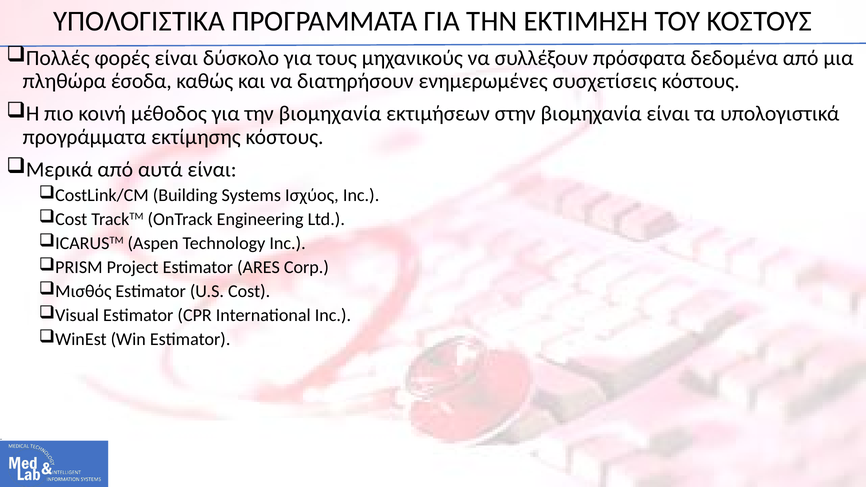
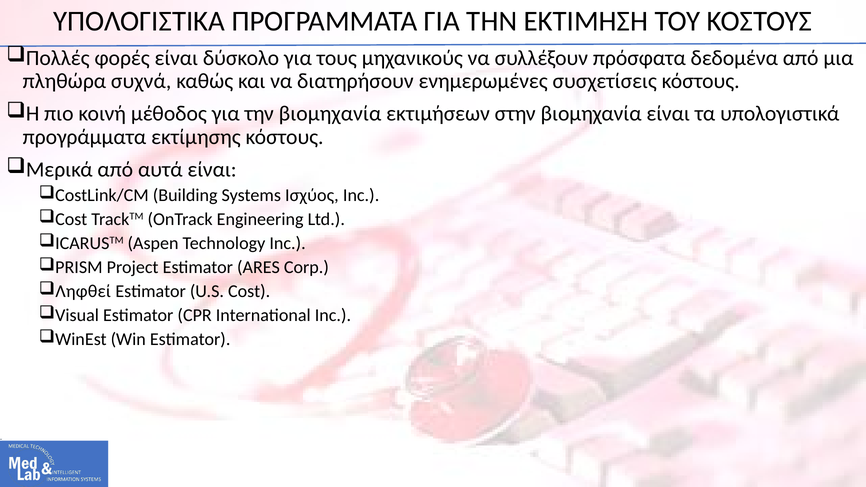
έσοδα: έσοδα -> συχνά
Μισθός: Μισθός -> Ληφθεί
